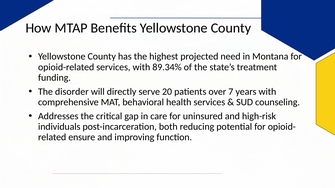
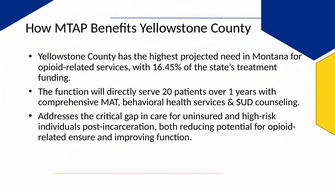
89.34%: 89.34% -> 16.45%
The disorder: disorder -> function
7: 7 -> 1
